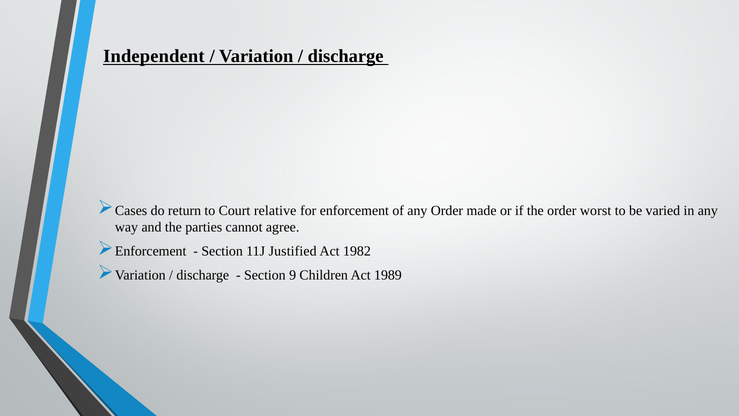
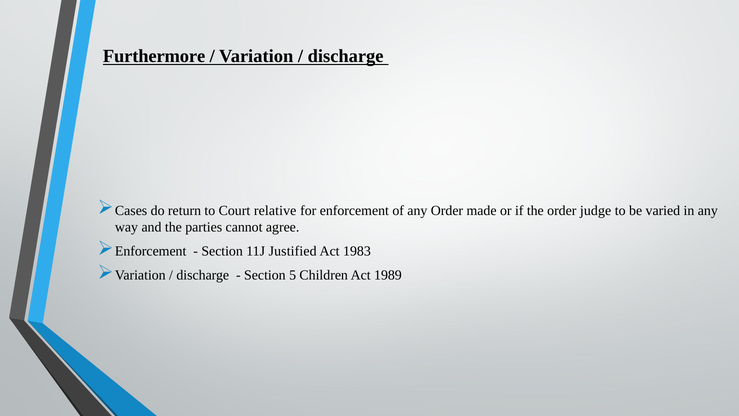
Independent: Independent -> Furthermore
worst: worst -> judge
1982: 1982 -> 1983
9: 9 -> 5
